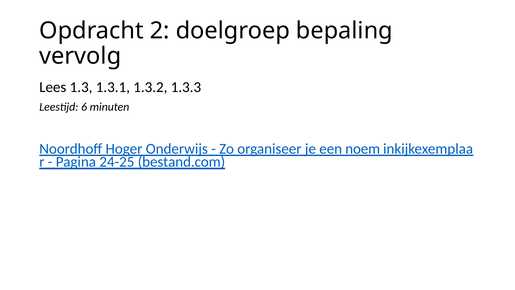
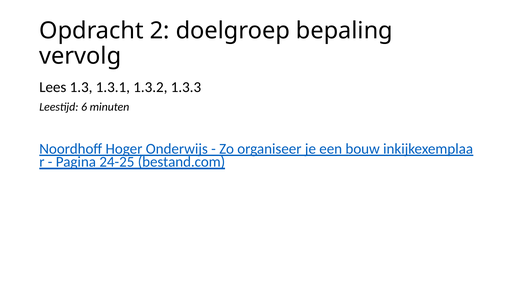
noem: noem -> bouw
